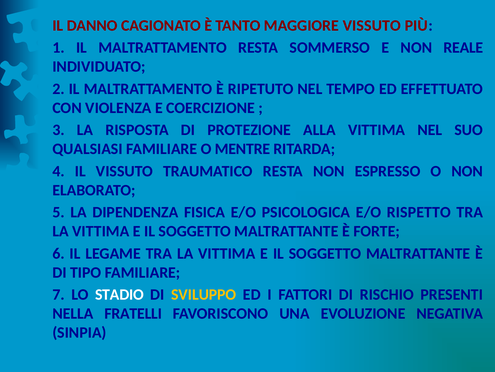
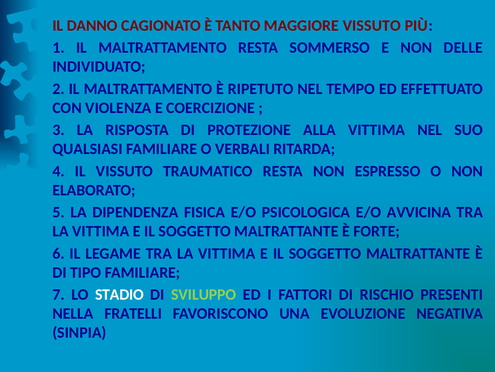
REALE: REALE -> DELLE
MENTRE: MENTRE -> VERBALI
RISPETTO: RISPETTO -> AVVICINA
SVILUPPO colour: yellow -> light green
